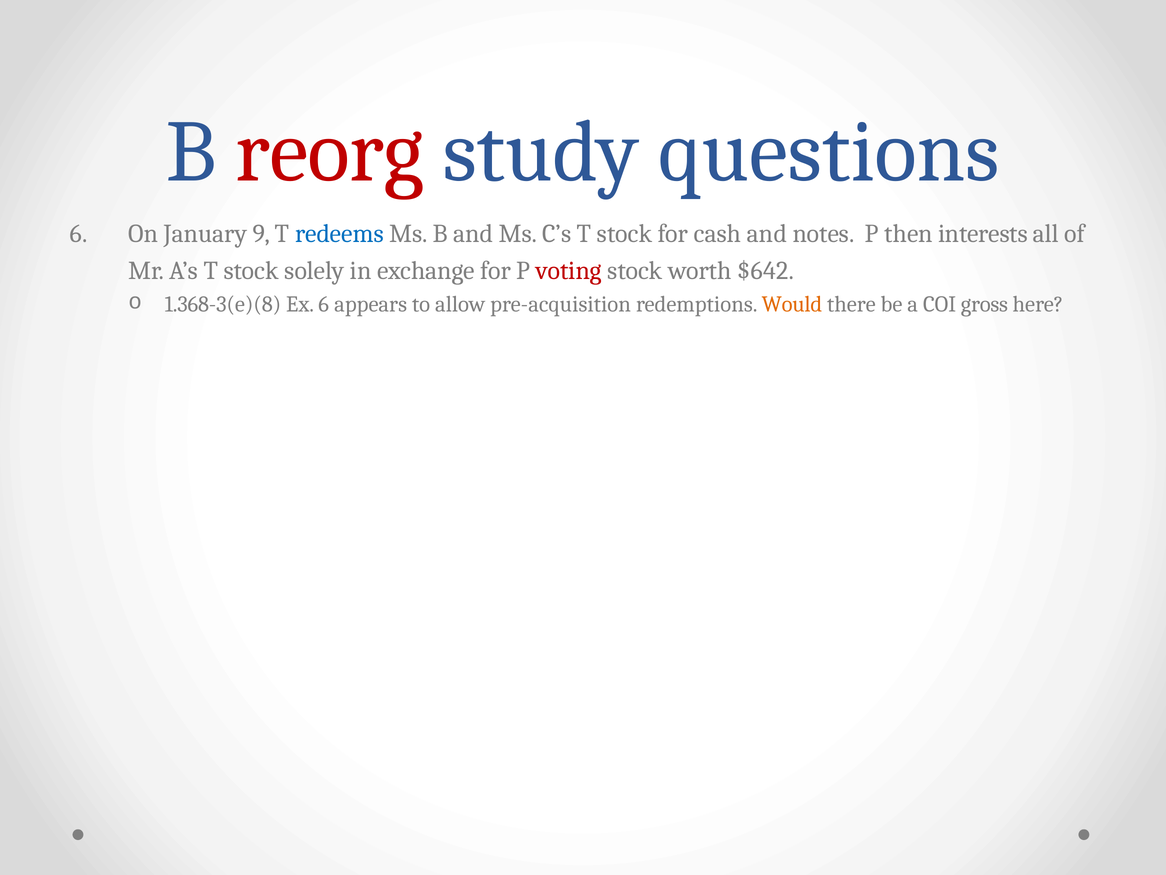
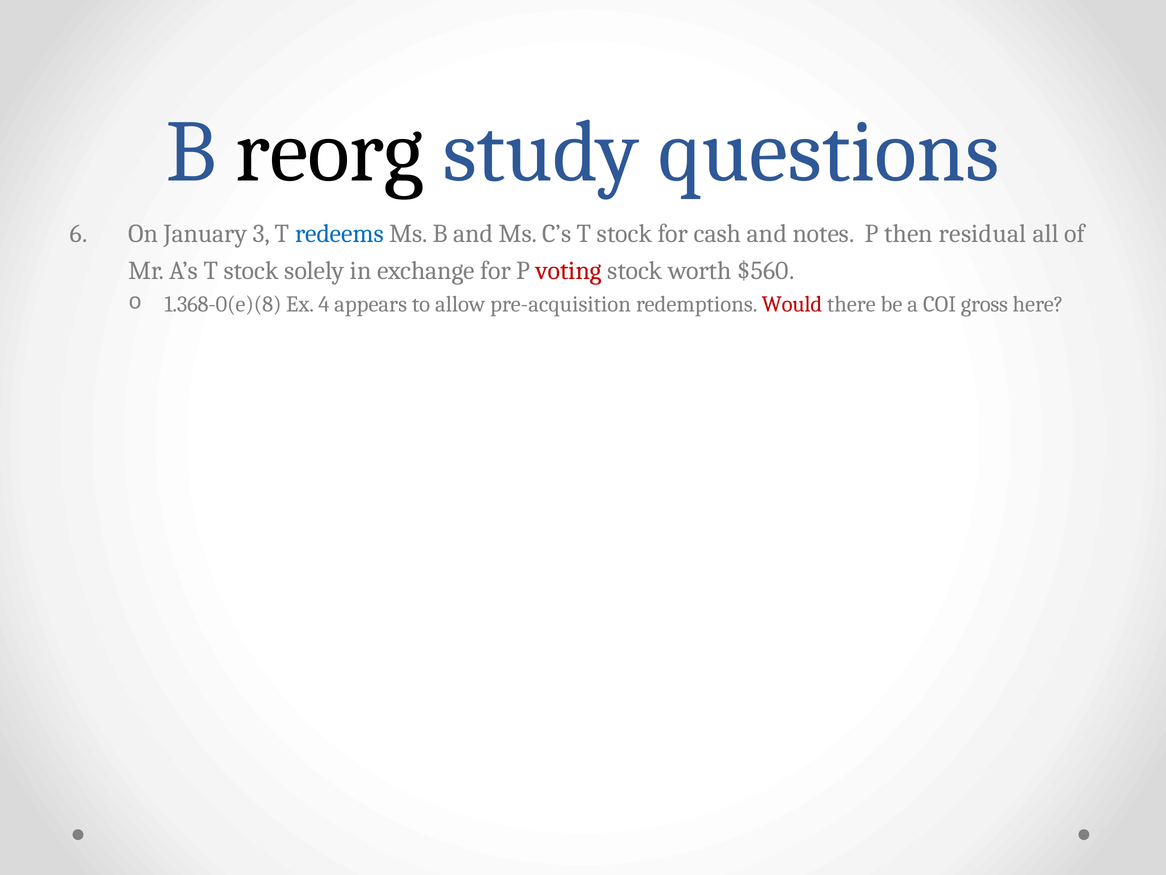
reorg colour: red -> black
9: 9 -> 3
interests: interests -> residual
$642: $642 -> $560
1.368-3(e)(8: 1.368-3(e)(8 -> 1.368-0(e)(8
Ex 6: 6 -> 4
Would colour: orange -> red
